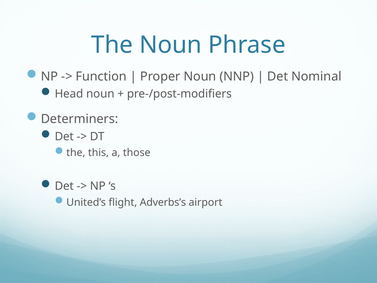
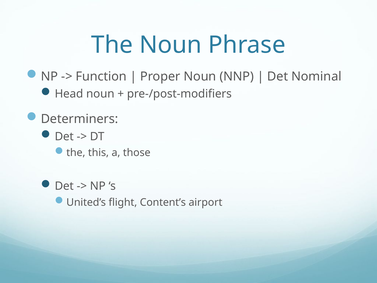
Adverbs’s: Adverbs’s -> Content’s
